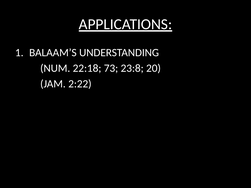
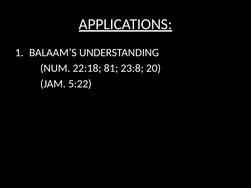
73: 73 -> 81
2:22: 2:22 -> 5:22
